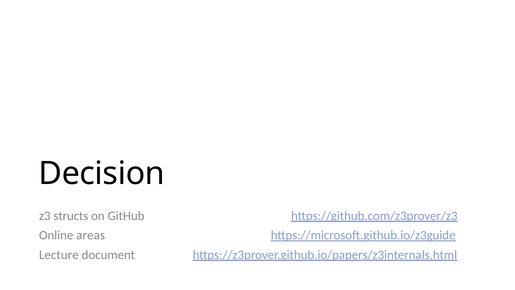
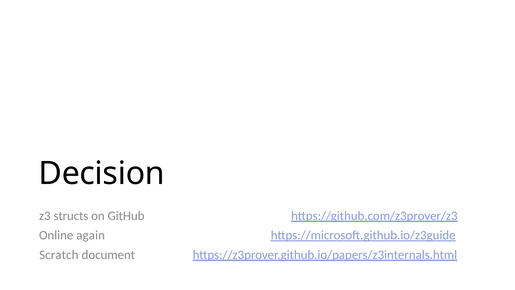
areas: areas -> again
Lecture: Lecture -> Scratch
